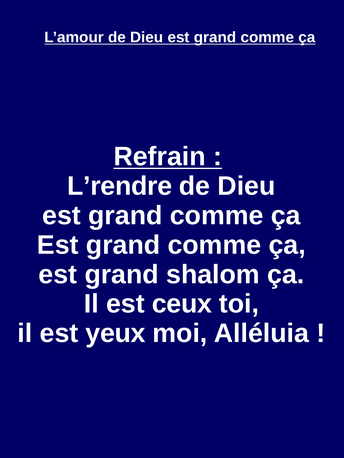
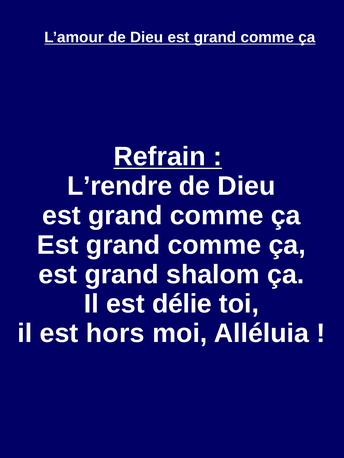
ceux: ceux -> délie
yeux: yeux -> hors
